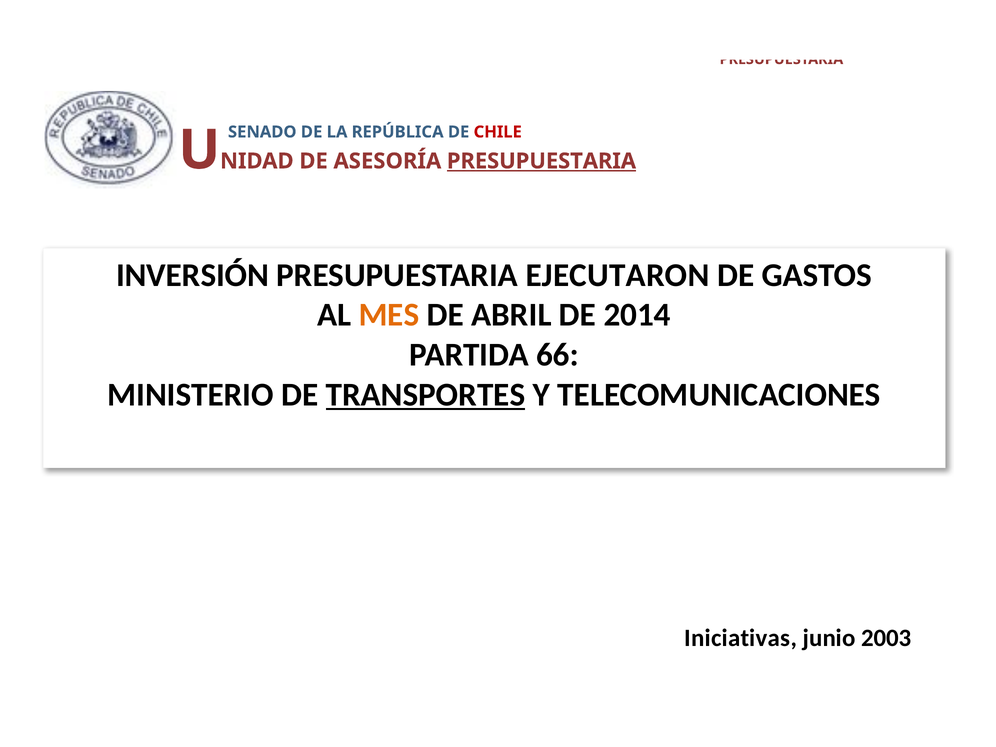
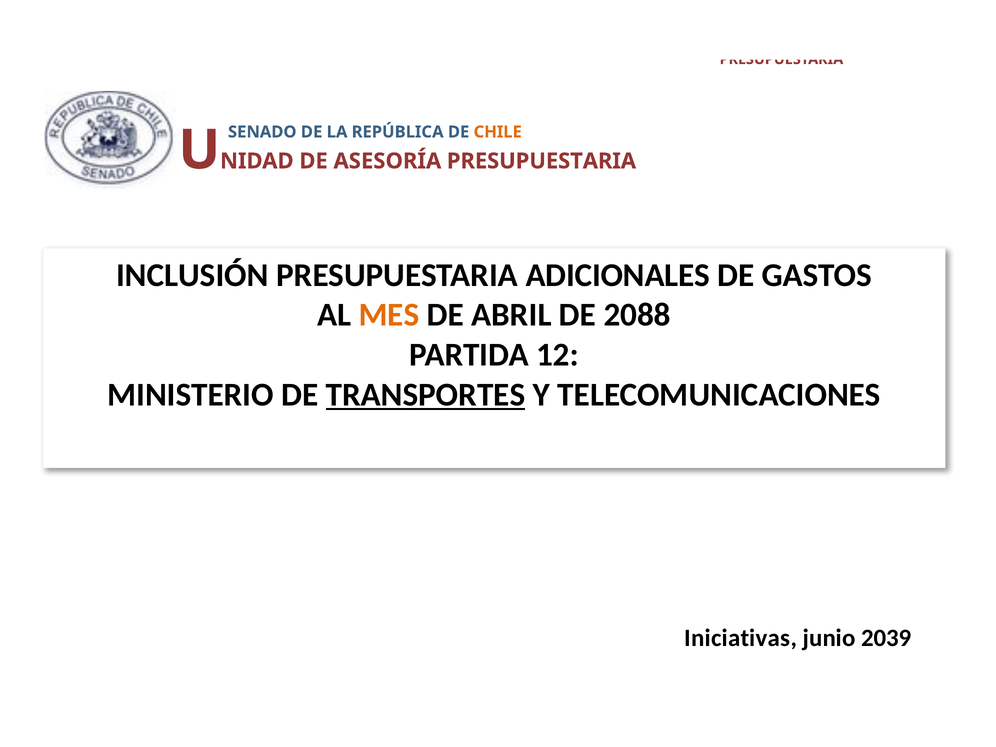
CHILE at (498, 132) colour: red -> orange
PRESUPUESTARIA at (541, 161) underline: present -> none
INVERSIÓN: INVERSIÓN -> INCLUSIÓN
EJECUTARON: EJECUTARON -> ADICIONALES
2014: 2014 -> 2088
66: 66 -> 12
2003: 2003 -> 2039
